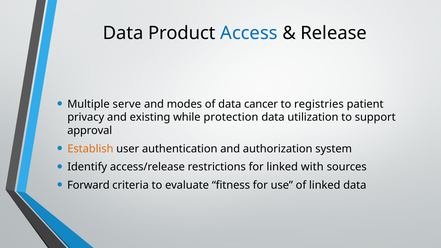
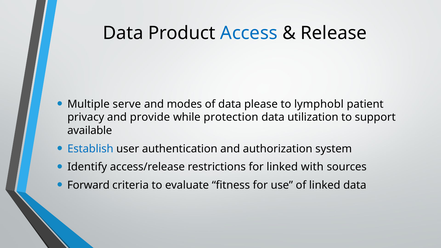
cancer: cancer -> please
registries: registries -> lymphobl
existing: existing -> provide
approval: approval -> available
Establish colour: orange -> blue
